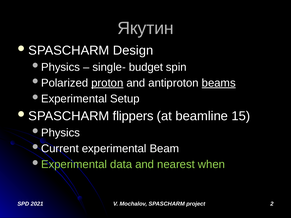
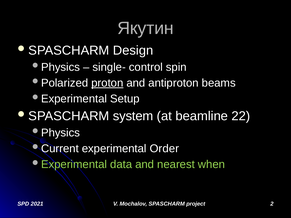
budget: budget -> control
beams underline: present -> none
flippers: flippers -> system
15: 15 -> 22
Beam: Beam -> Order
